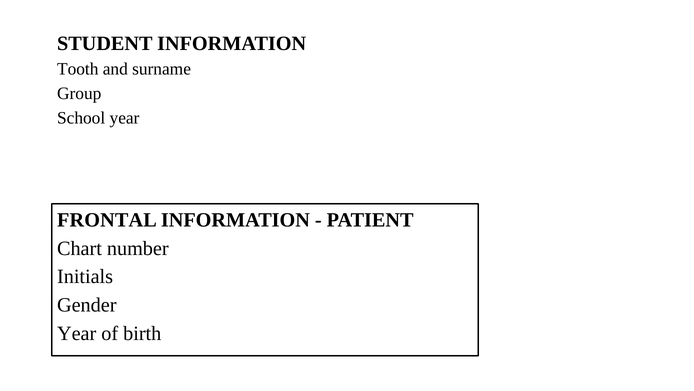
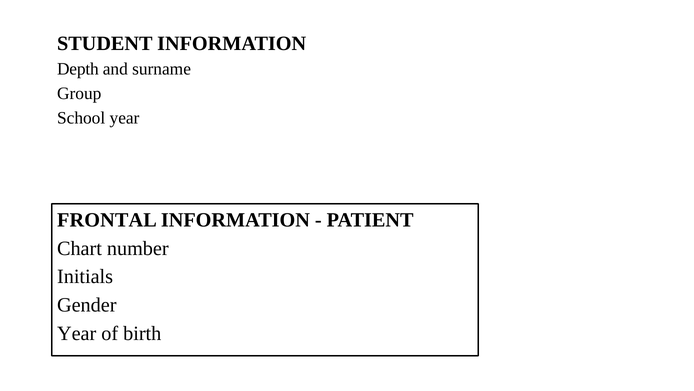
Tooth: Tooth -> Depth
